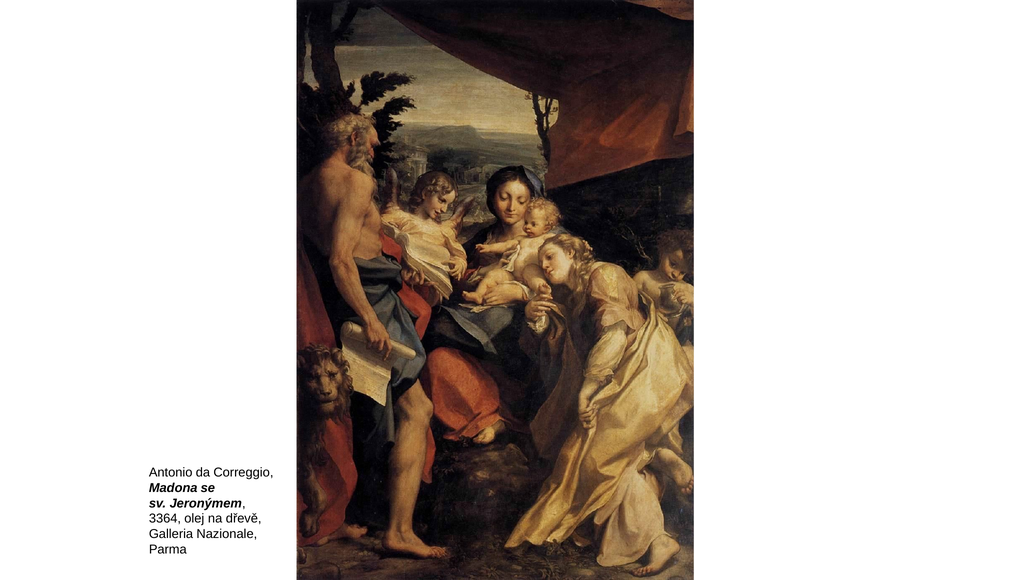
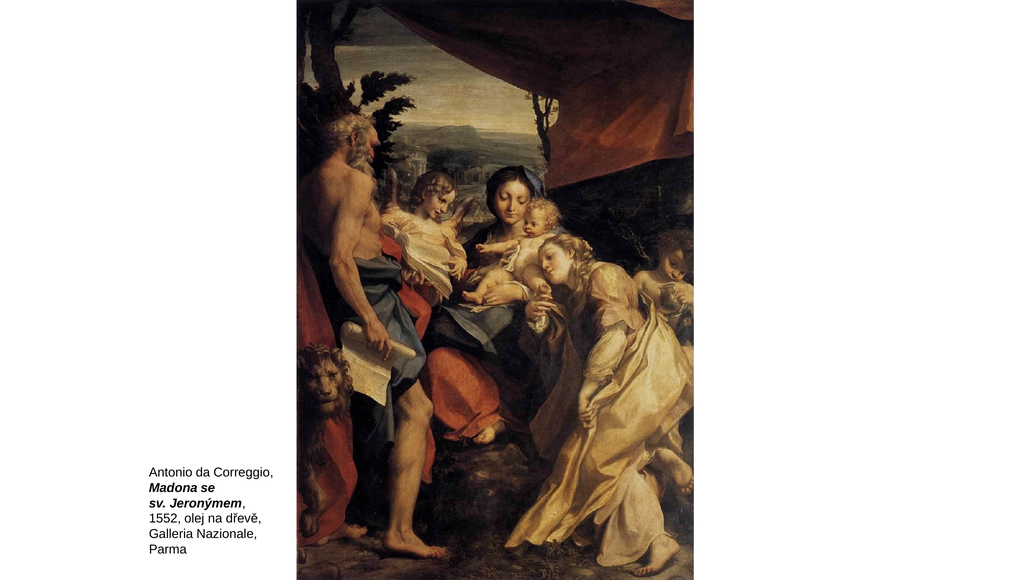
3364: 3364 -> 1552
